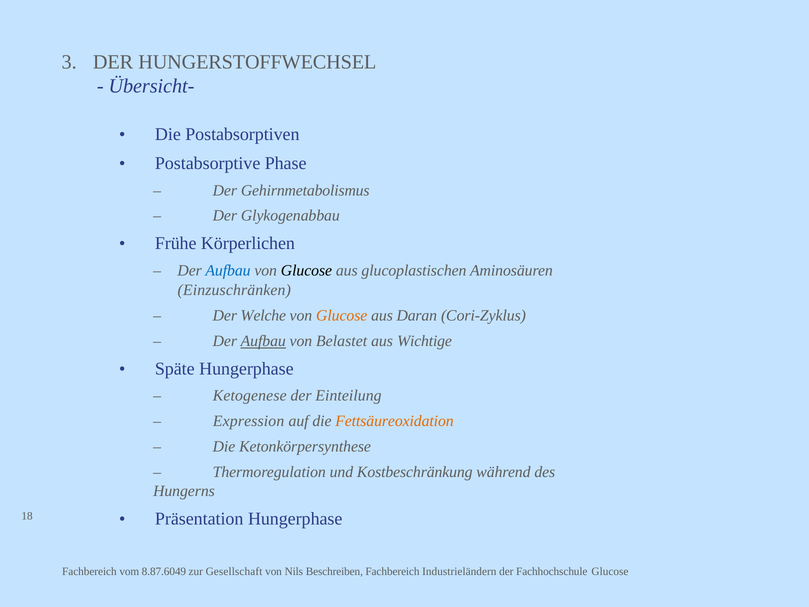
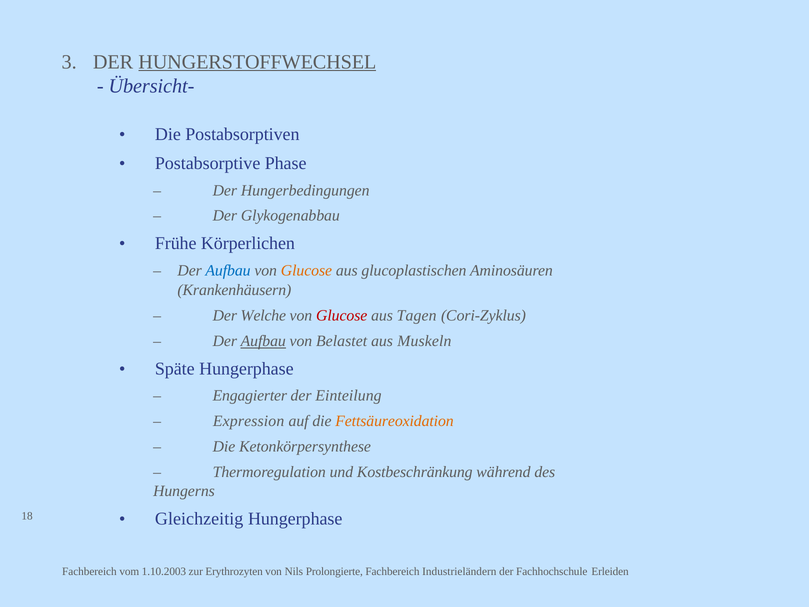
HUNGERSTOFFWECHSEL underline: none -> present
Gehirnmetabolismus: Gehirnmetabolismus -> Hungerbedingungen
Glucose at (306, 270) colour: black -> orange
Einzuschränken: Einzuschränken -> Krankenhäusern
Glucose at (342, 315) colour: orange -> red
Daran: Daran -> Tagen
Wichtige: Wichtige -> Muskeln
Ketogenese: Ketogenese -> Engagierter
Präsentation: Präsentation -> Gleichzeitig
8.87.6049: 8.87.6049 -> 1.10.2003
Gesellschaft: Gesellschaft -> Erythrozyten
Beschreiben: Beschreiben -> Prolongierte
Fachhochschule Glucose: Glucose -> Erleiden
